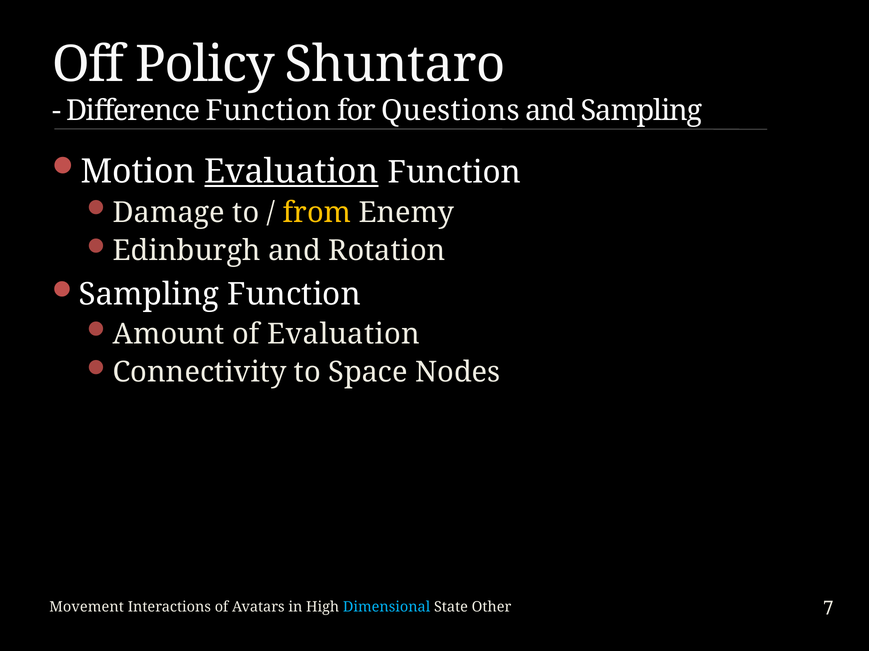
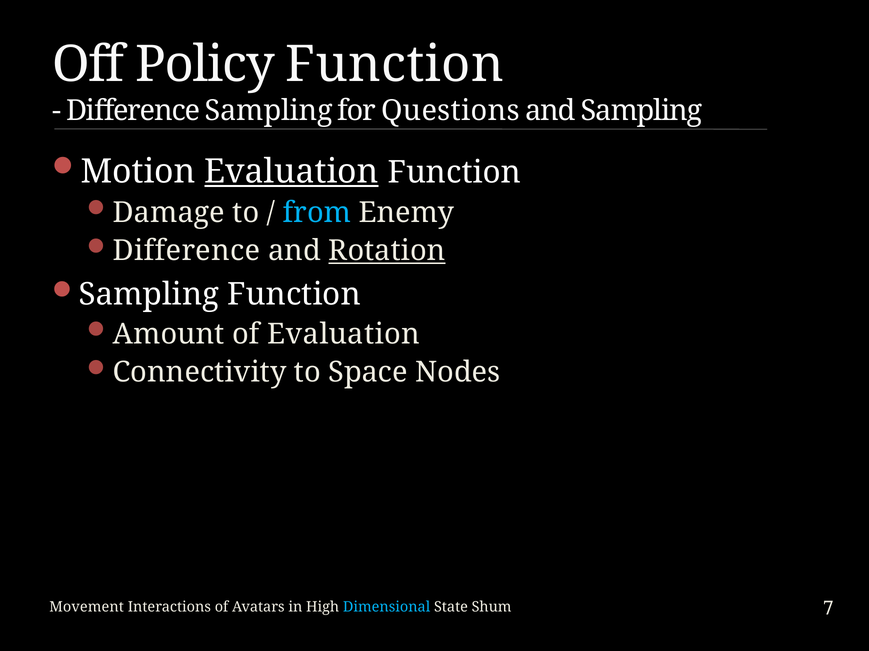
Policy Shuntaro: Shuntaro -> Function
Difference Function: Function -> Sampling
from colour: yellow -> light blue
Edinburgh at (187, 251): Edinburgh -> Difference
Rotation underline: none -> present
Other: Other -> Shum
